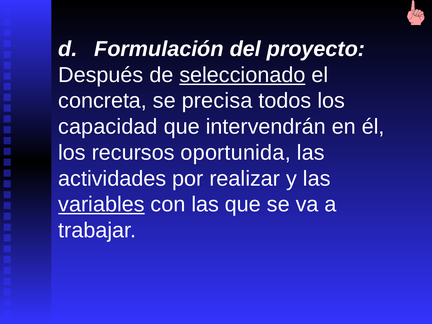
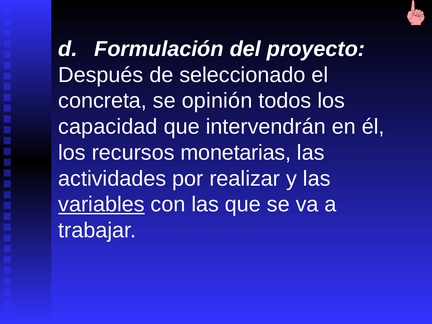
seleccionado underline: present -> none
precisa: precisa -> opinión
oportunida: oportunida -> monetarias
